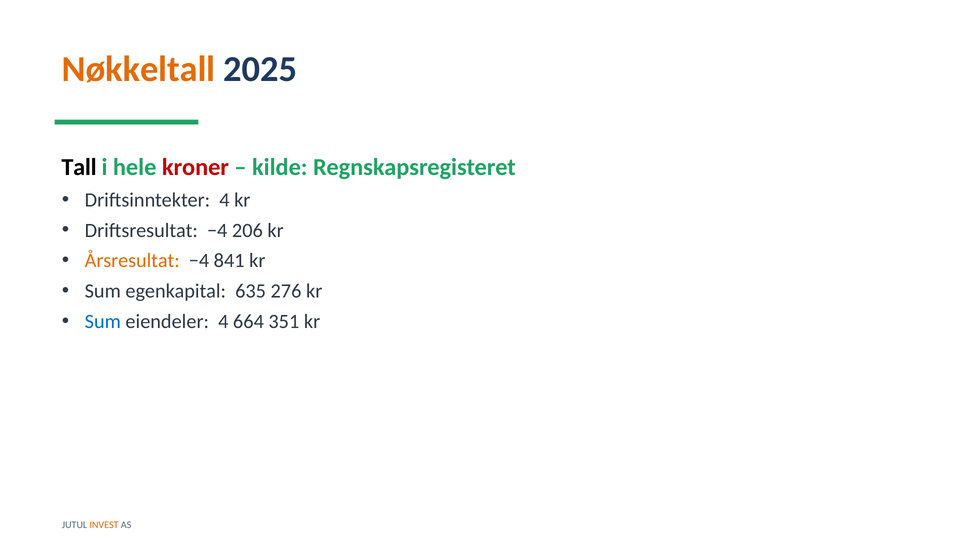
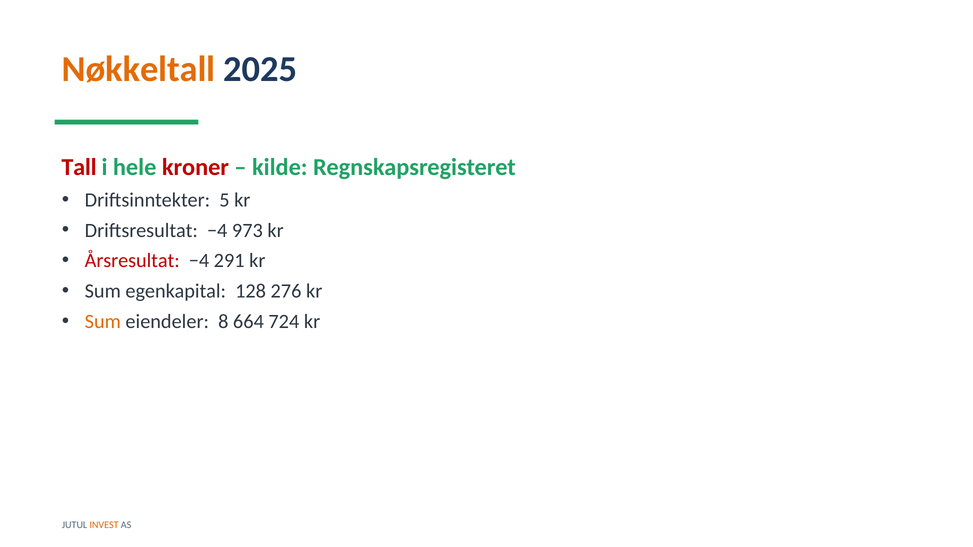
Tall colour: black -> red
Driftsinntekter 4: 4 -> 5
206: 206 -> 973
Årsresultat colour: orange -> red
841: 841 -> 291
635: 635 -> 128
Sum at (103, 322) colour: blue -> orange
eiendeler 4: 4 -> 8
351: 351 -> 724
